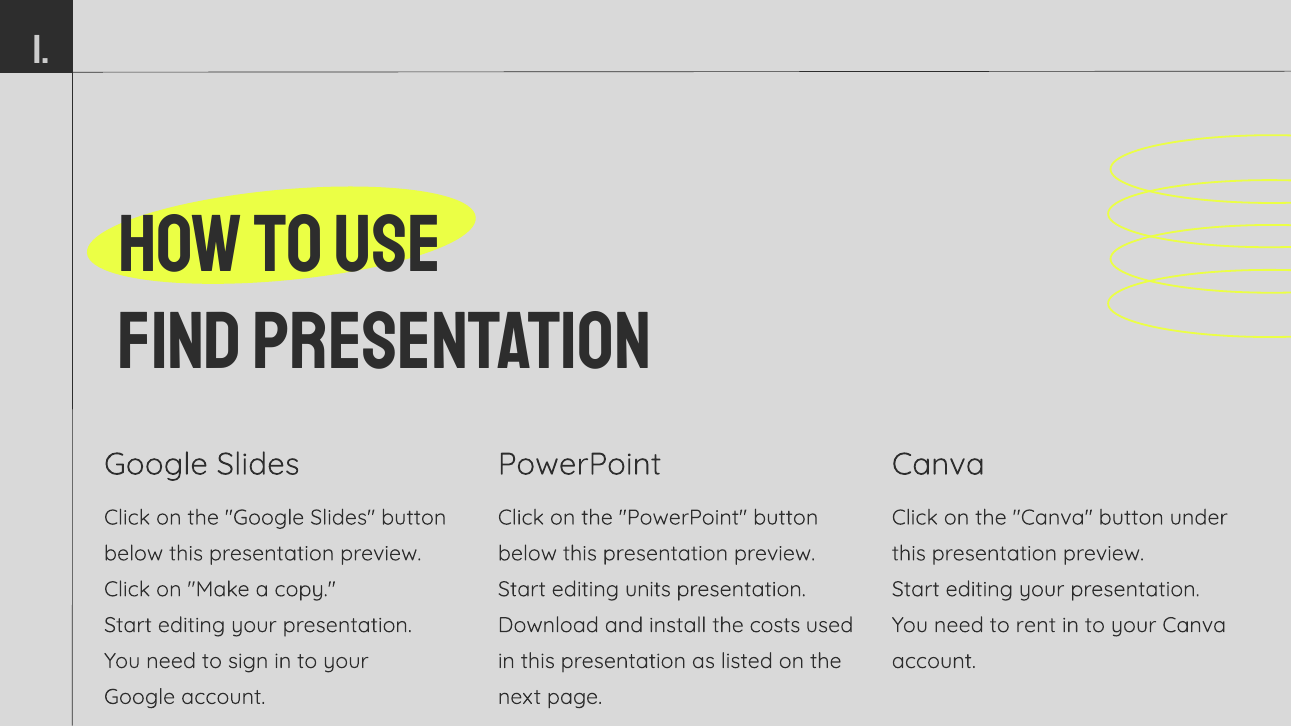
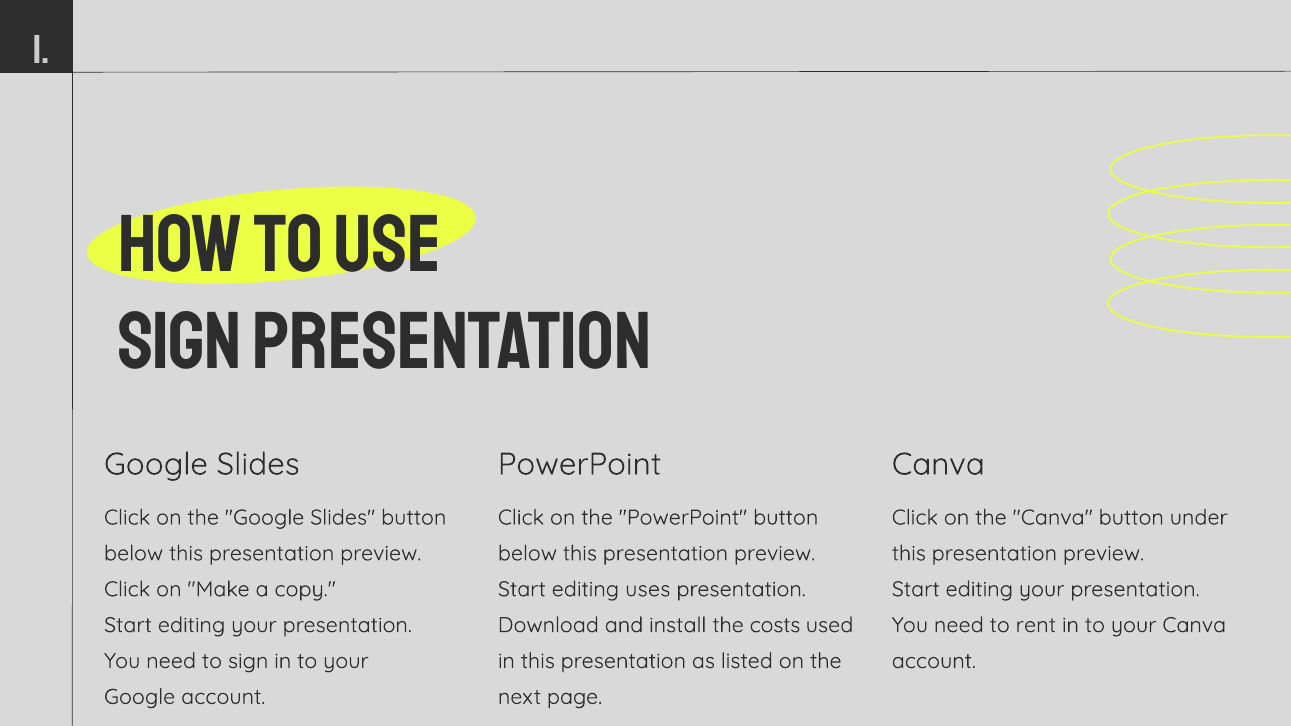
Find at (180, 342): Find -> Sign
units: units -> uses
